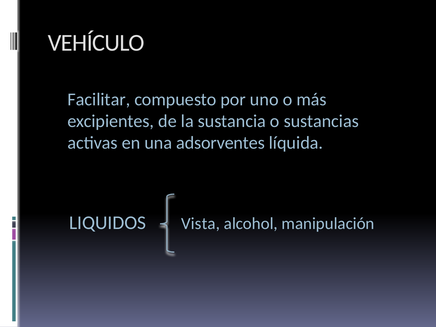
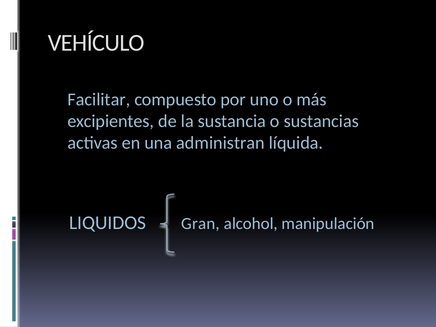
adsorventes: adsorventes -> administran
Vista: Vista -> Gran
